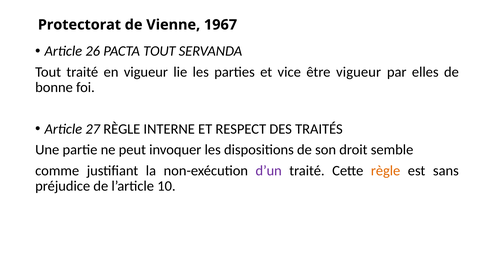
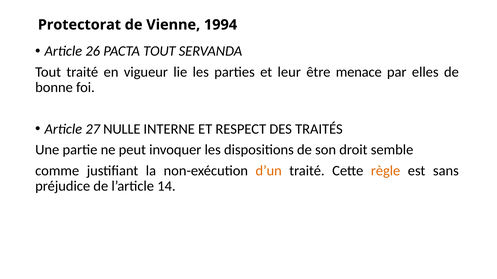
1967: 1967 -> 1994
vice: vice -> leur
être vigueur: vigueur -> menace
27 RÈGLE: RÈGLE -> NULLE
d’un colour: purple -> orange
10: 10 -> 14
